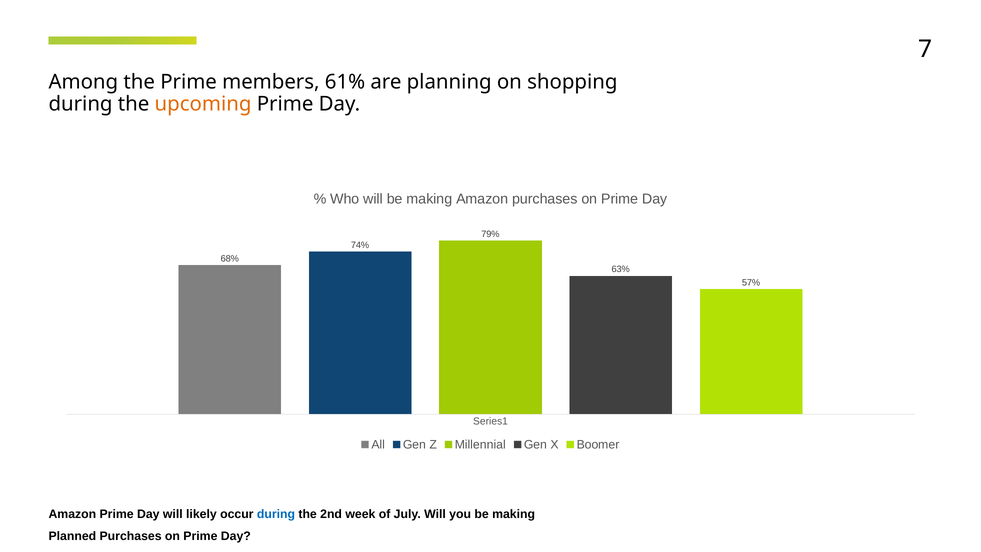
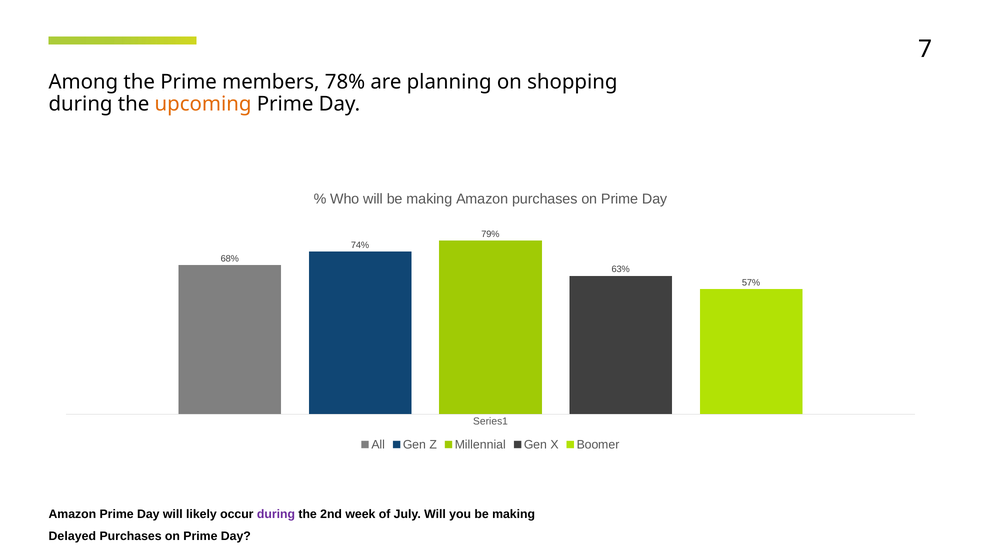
61%: 61% -> 78%
during at (276, 514) colour: blue -> purple
Planned: Planned -> Delayed
